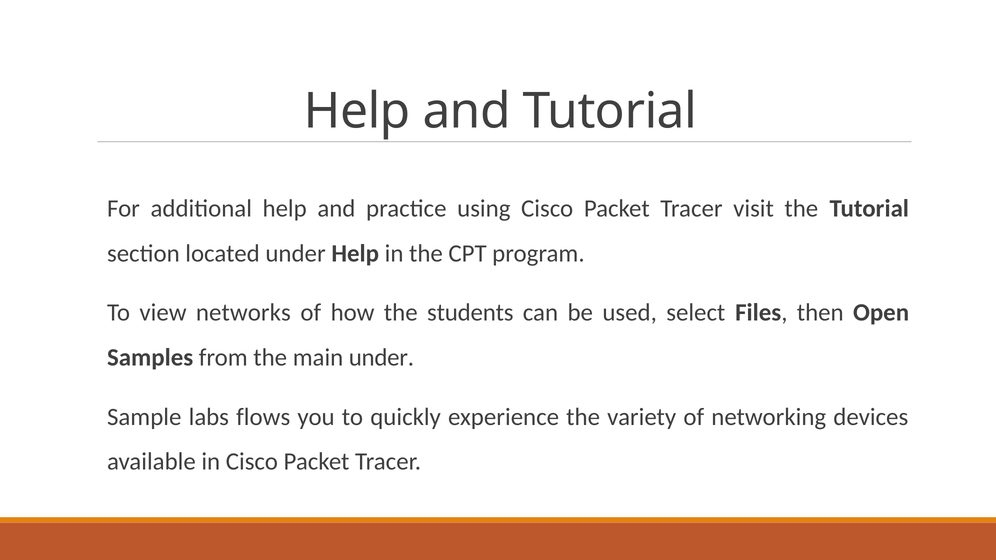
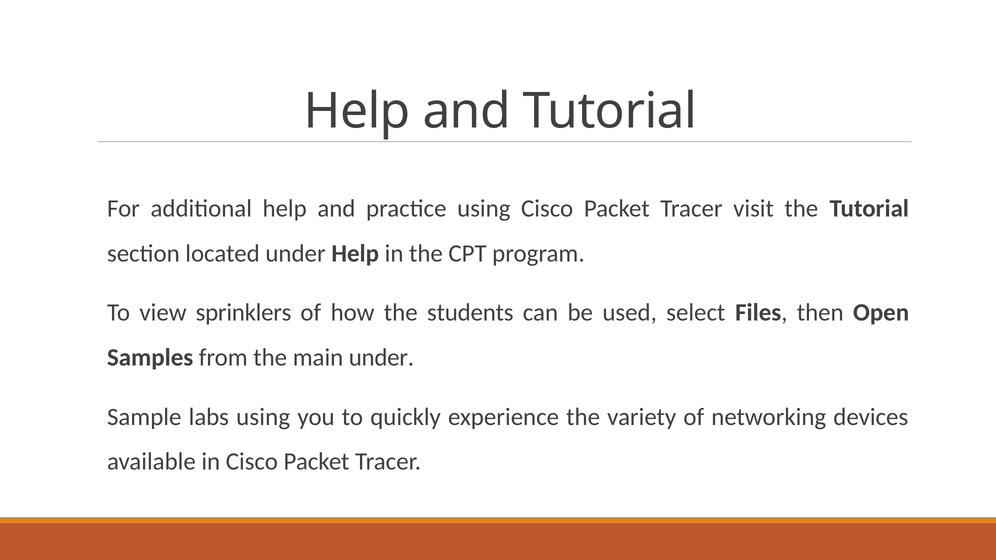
networks: networks -> sprinklers
labs flows: flows -> using
